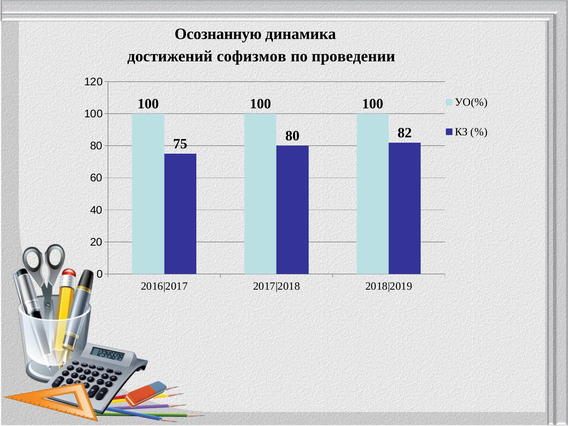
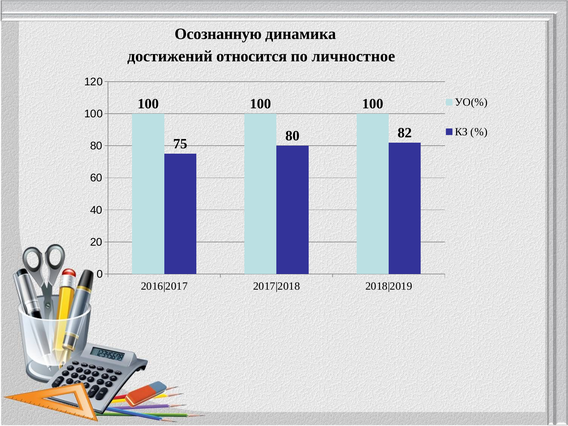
софизмов: софизмов -> относится
проведении: проведении -> личностное
